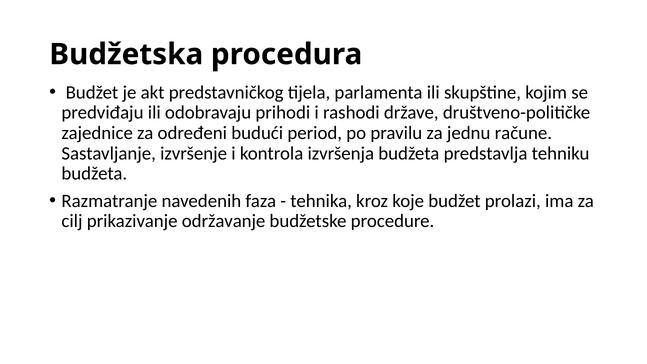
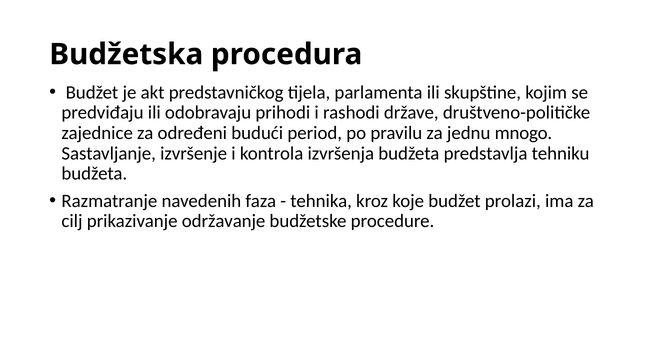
račune: račune -> mnogo
